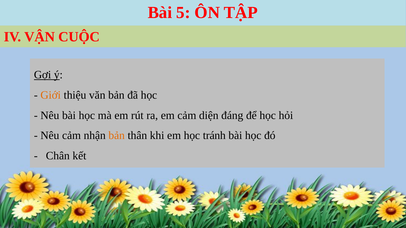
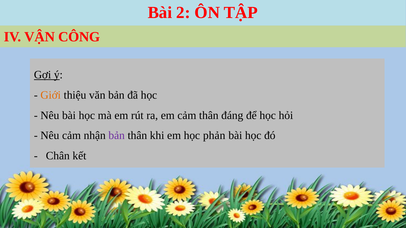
5: 5 -> 2
CUỘC: CUỘC -> CÔNG
cảm diện: diện -> thân
bản at (117, 136) colour: orange -> purple
tránh: tránh -> phản
